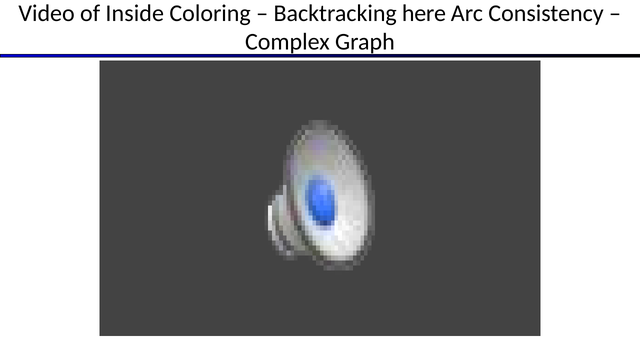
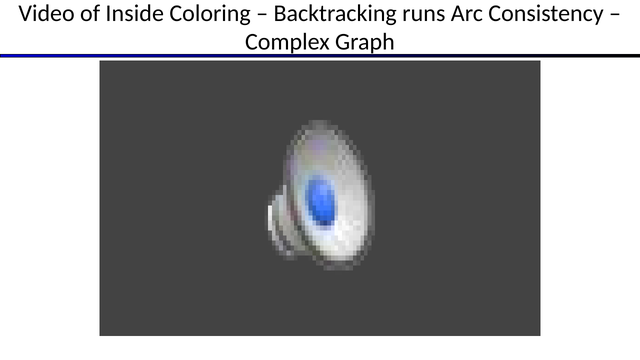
here: here -> runs
